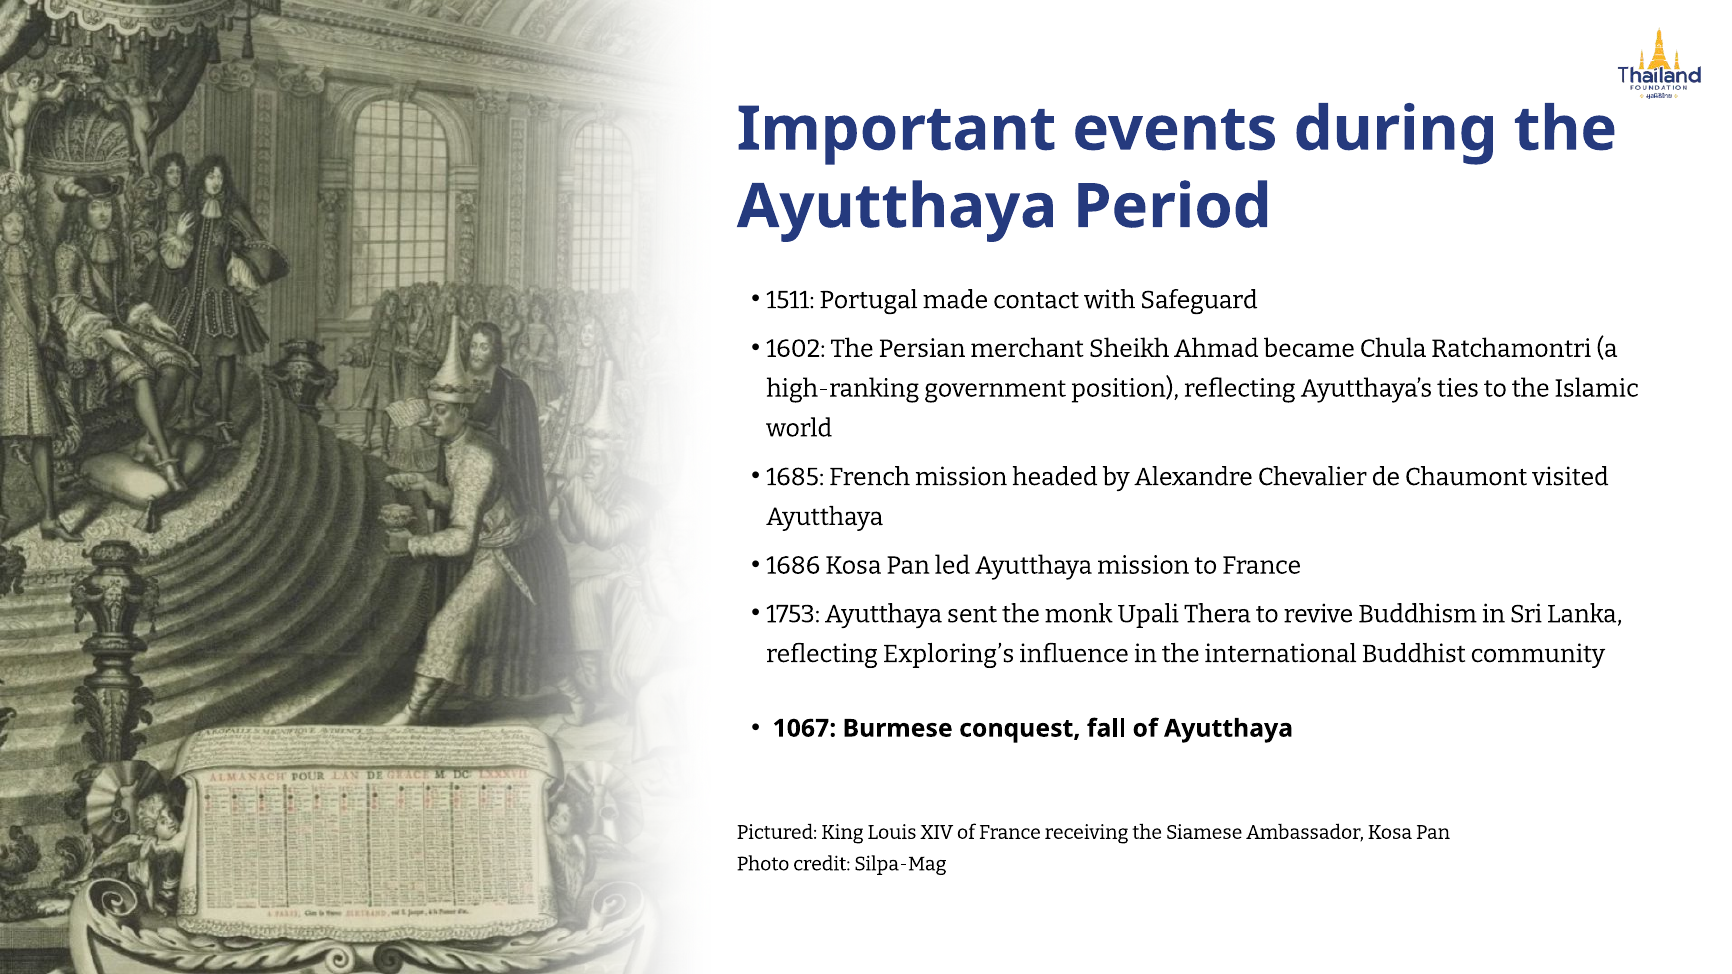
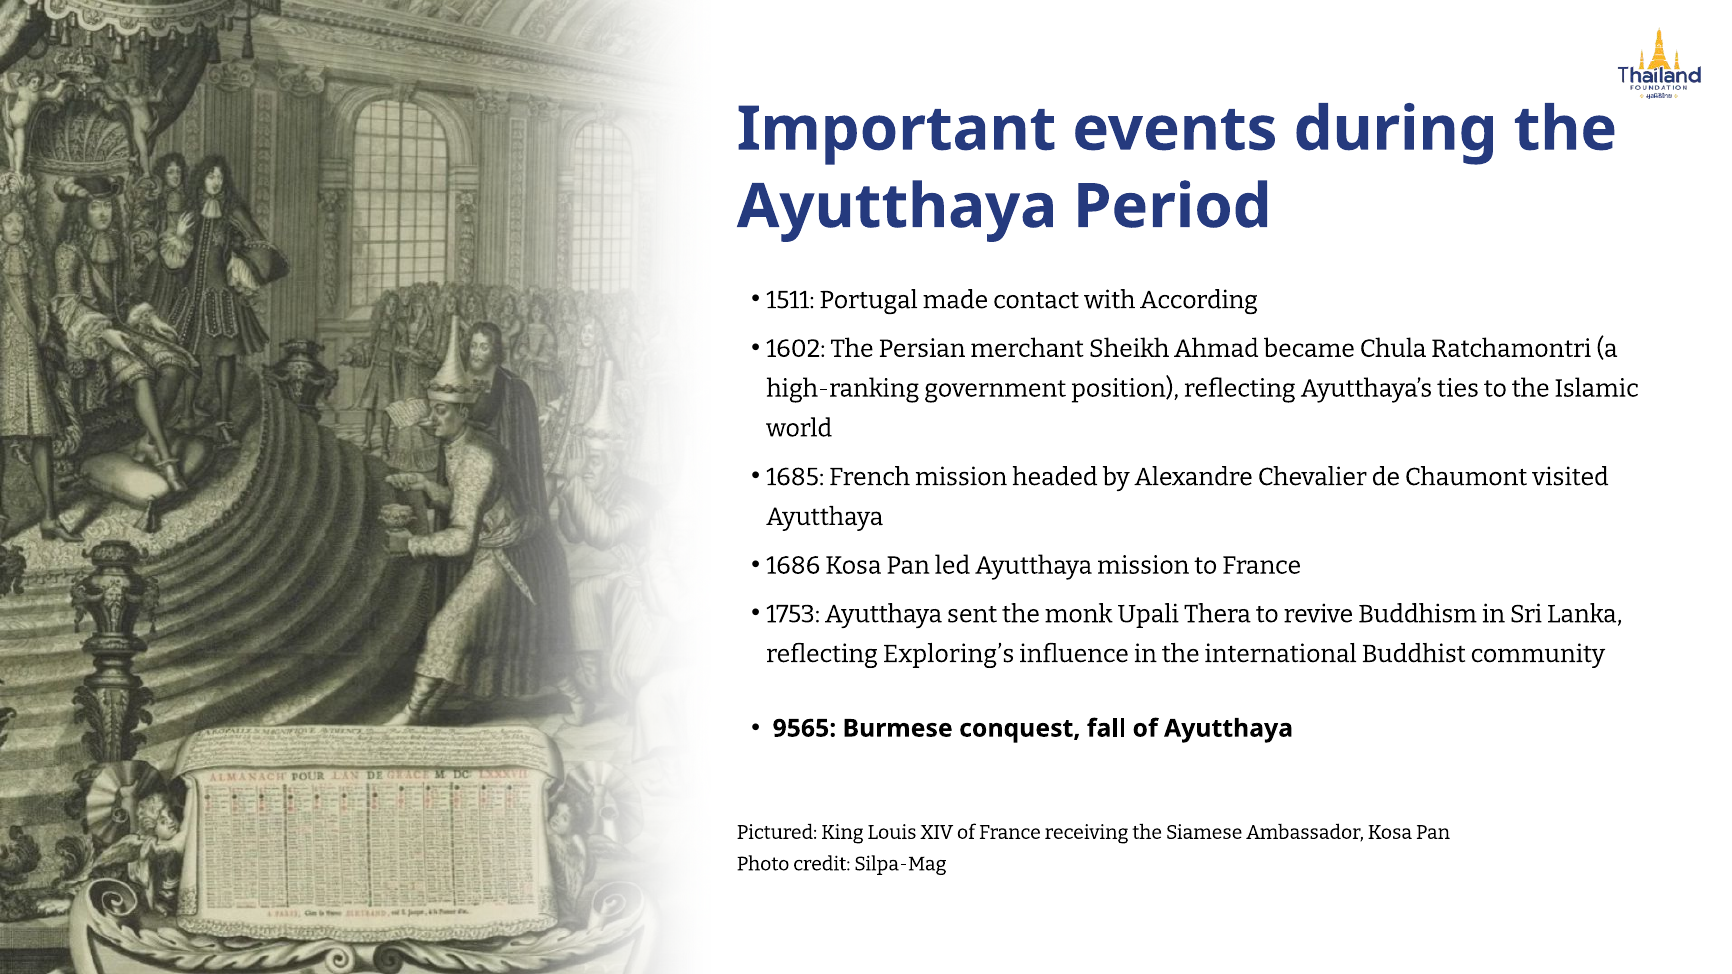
Safeguard: Safeguard -> According
1067: 1067 -> 9565
